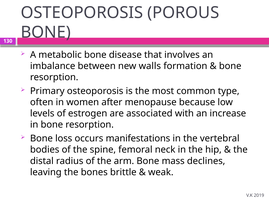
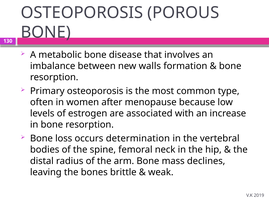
manifestations: manifestations -> determination
